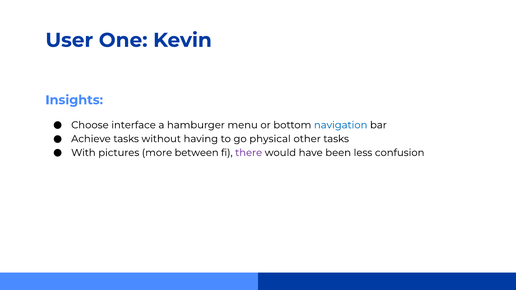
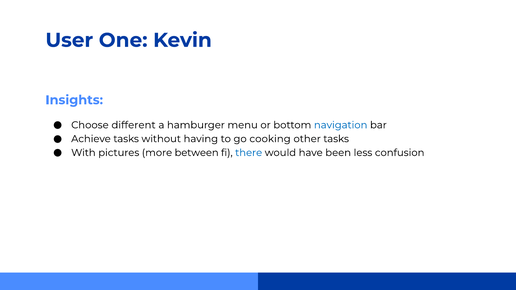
interface: interface -> different
physical: physical -> cooking
there colour: purple -> blue
